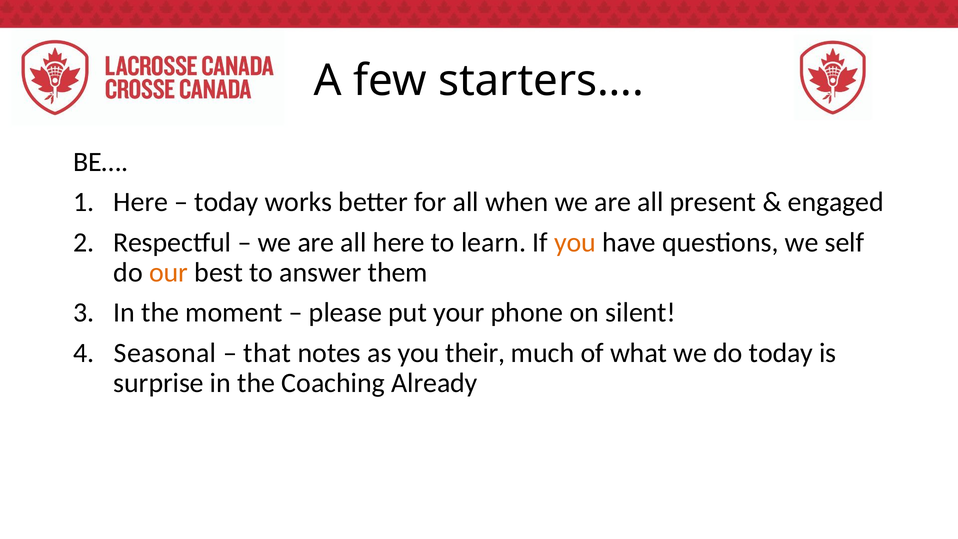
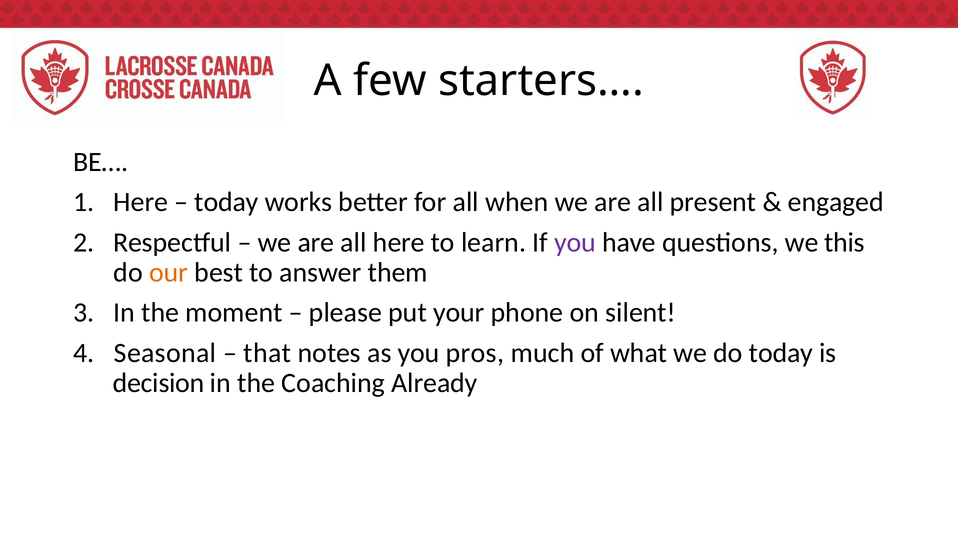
you at (575, 242) colour: orange -> purple
self: self -> this
their: their -> pros
surprise: surprise -> decision
